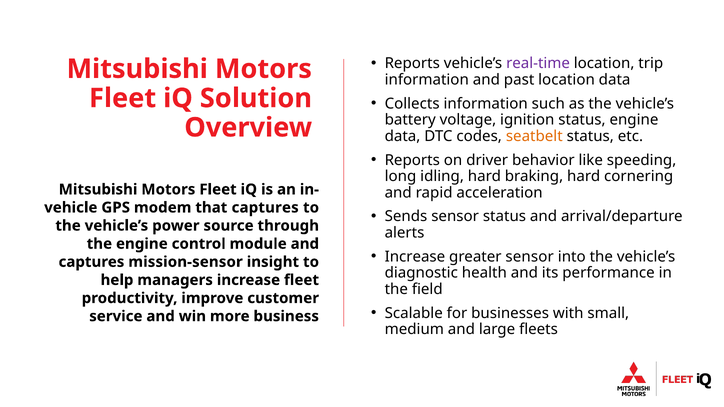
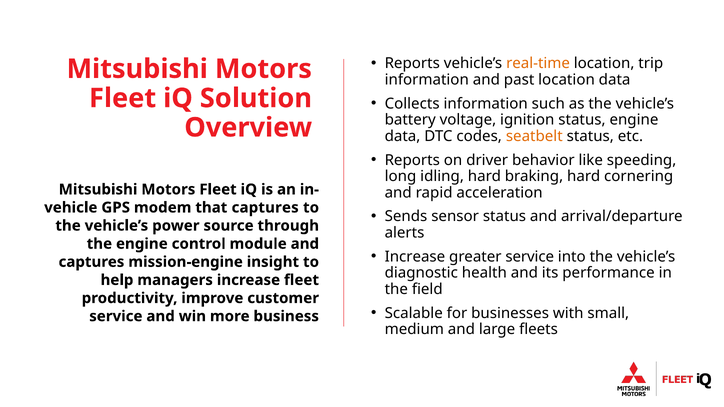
real-time colour: purple -> orange
greater sensor: sensor -> service
mission-sensor: mission-sensor -> mission-engine
